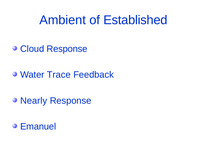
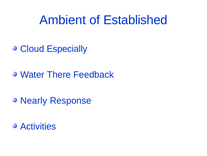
Cloud Response: Response -> Especially
Trace: Trace -> There
Emanuel: Emanuel -> Activities
